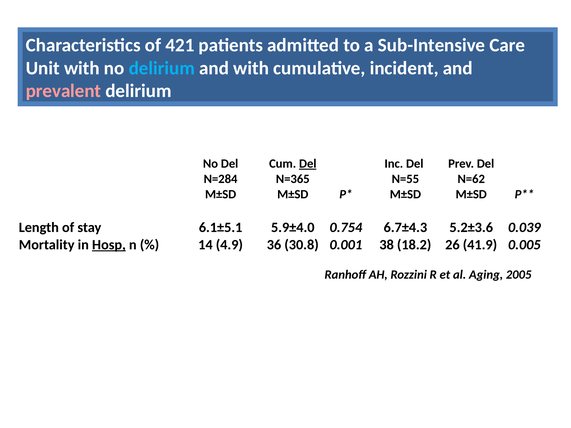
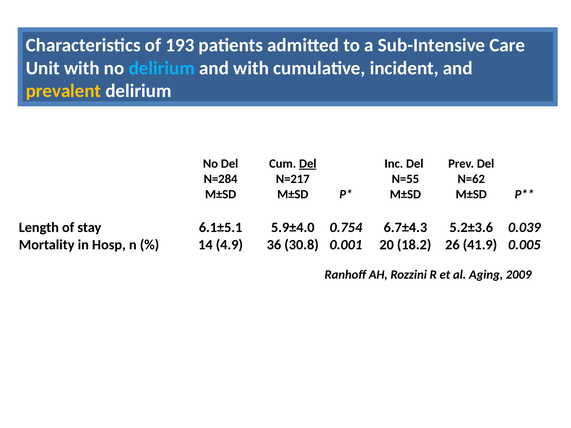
421: 421 -> 193
prevalent colour: pink -> yellow
N=365: N=365 -> N=217
Hosp underline: present -> none
38: 38 -> 20
2005: 2005 -> 2009
